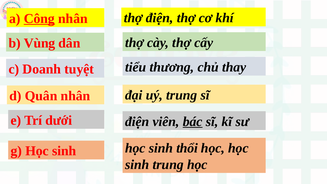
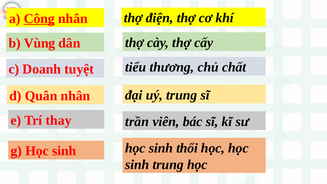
thay: thay -> chất
dưới: dưới -> thay
điện at (137, 122): điện -> trần
bác underline: present -> none
